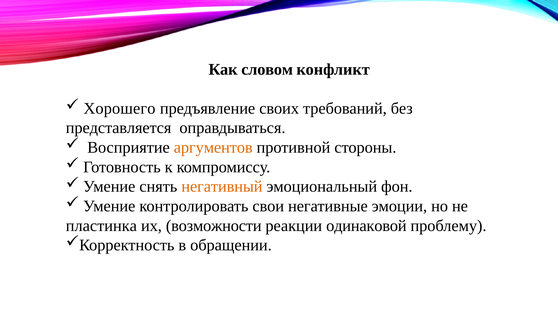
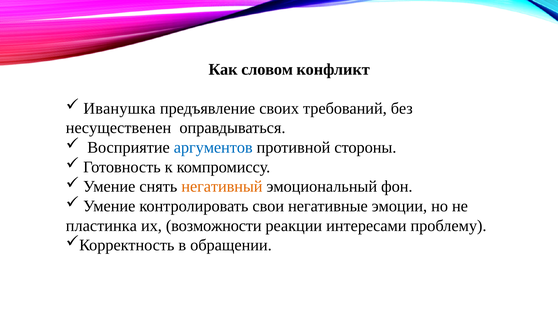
Хорошего: Хорошего -> Иванушка
представляется: представляется -> несущественен
аргументов colour: orange -> blue
одинаковой: одинаковой -> интересами
